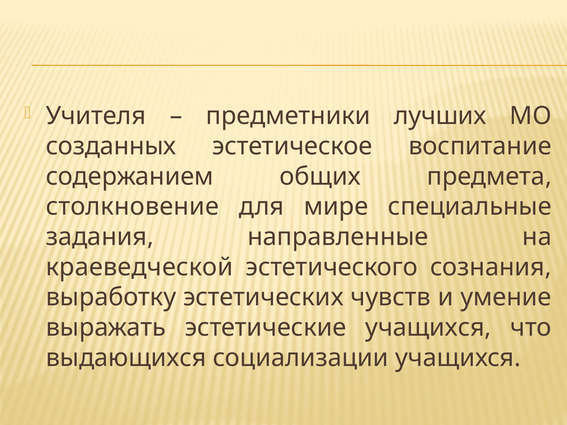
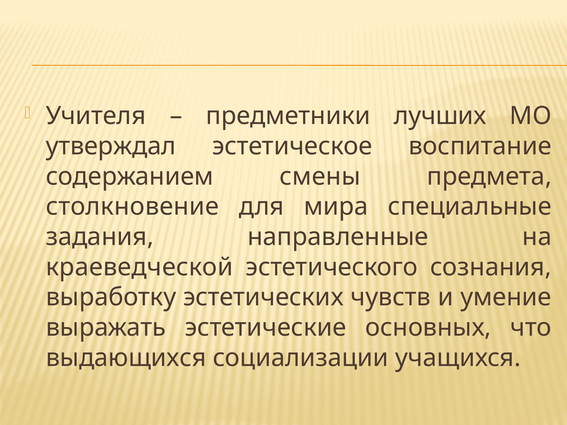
созданных: созданных -> утверждал
общих: общих -> смены
мире: мире -> мира
эстетические учащихся: учащихся -> основных
